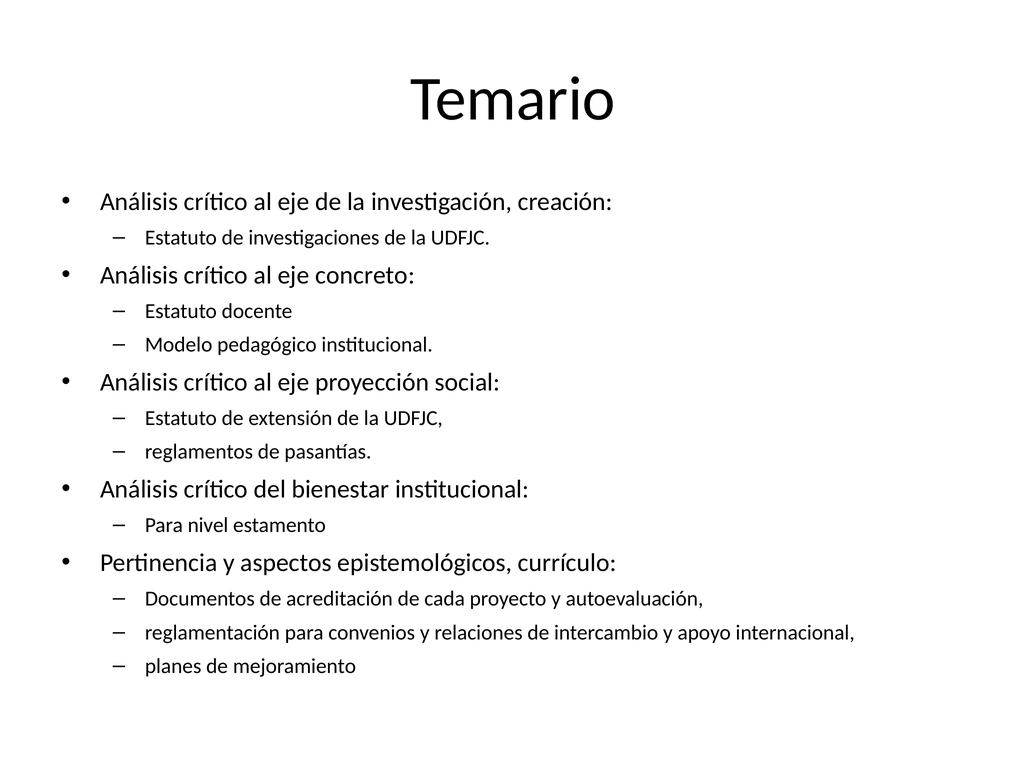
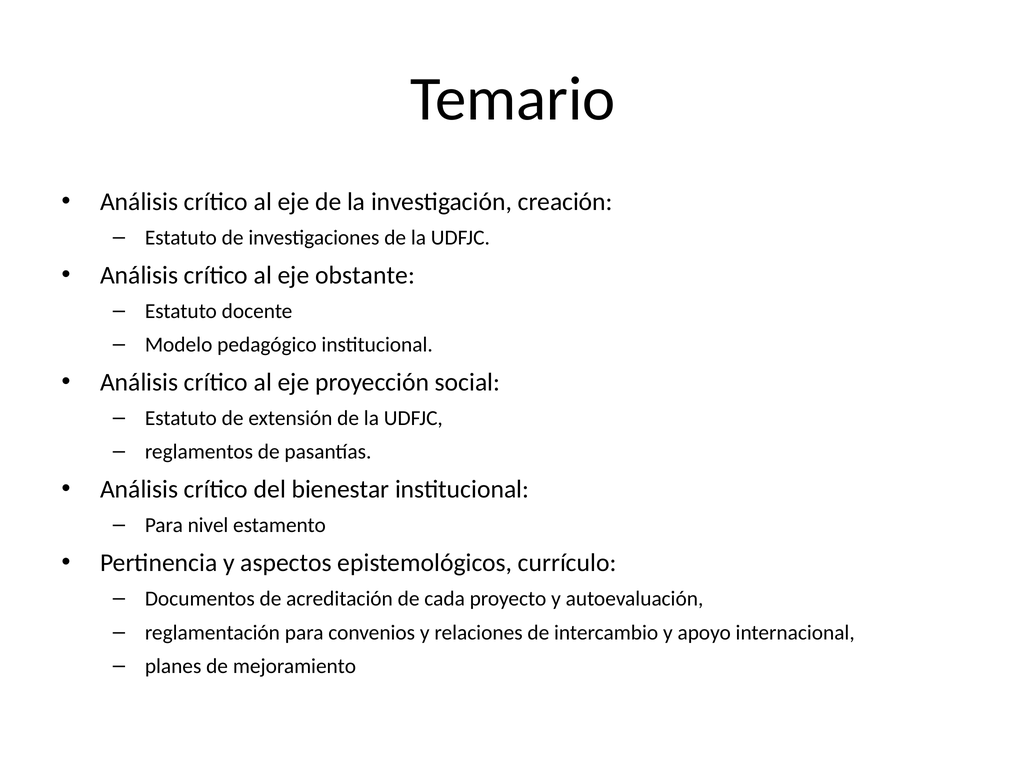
concreto: concreto -> obstante
